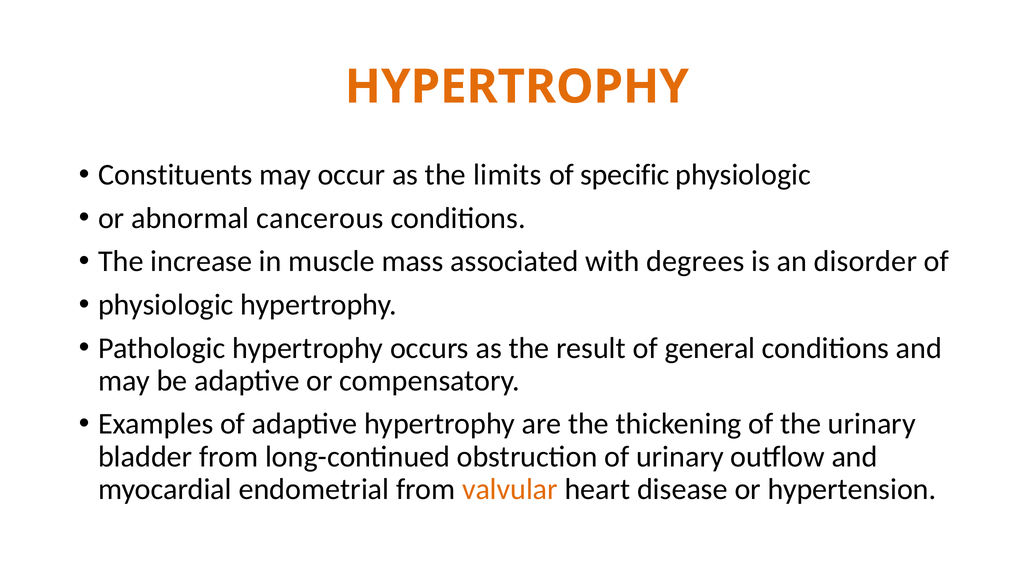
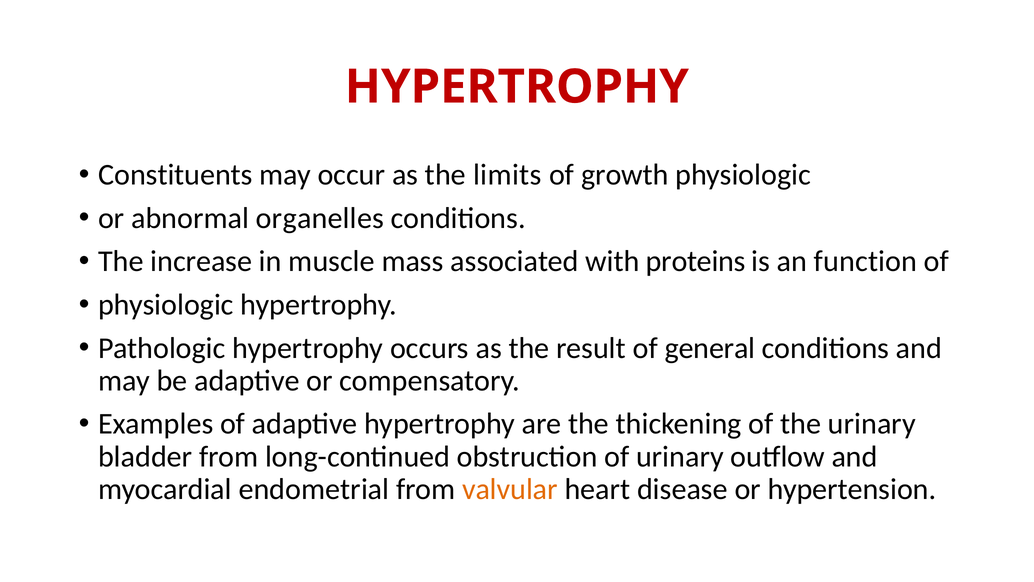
HYPERTROPHY at (517, 87) colour: orange -> red
specific: specific -> growth
cancerous: cancerous -> organelles
degrees: degrees -> proteins
disorder: disorder -> function
